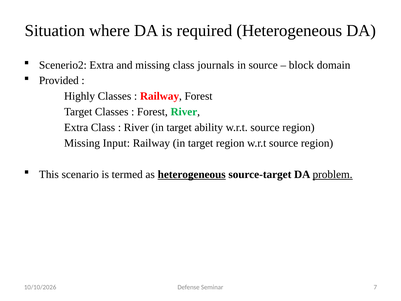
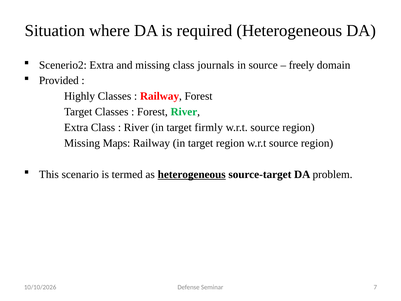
block: block -> freely
ability: ability -> firmly
Input: Input -> Maps
problem underline: present -> none
